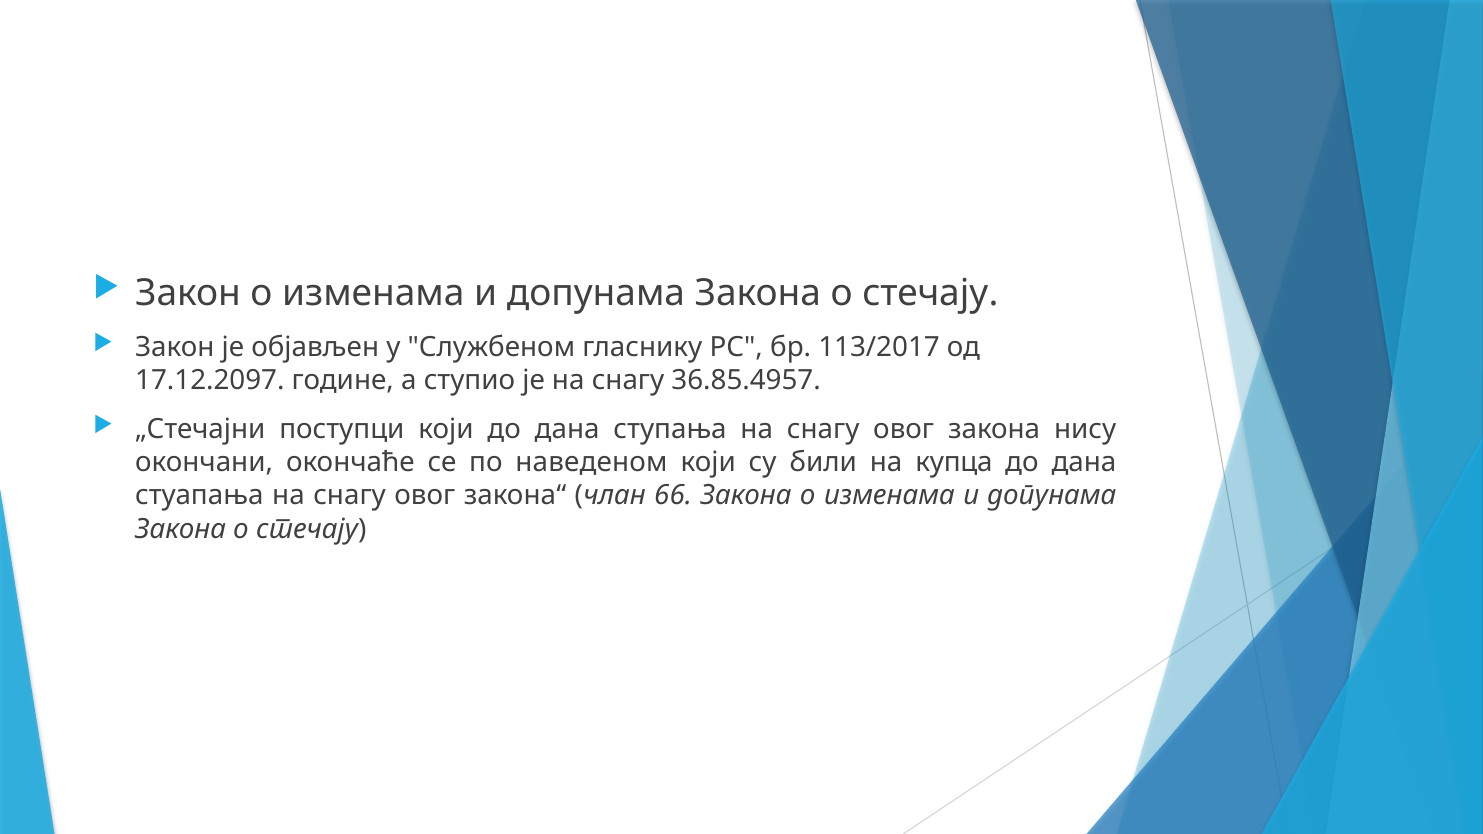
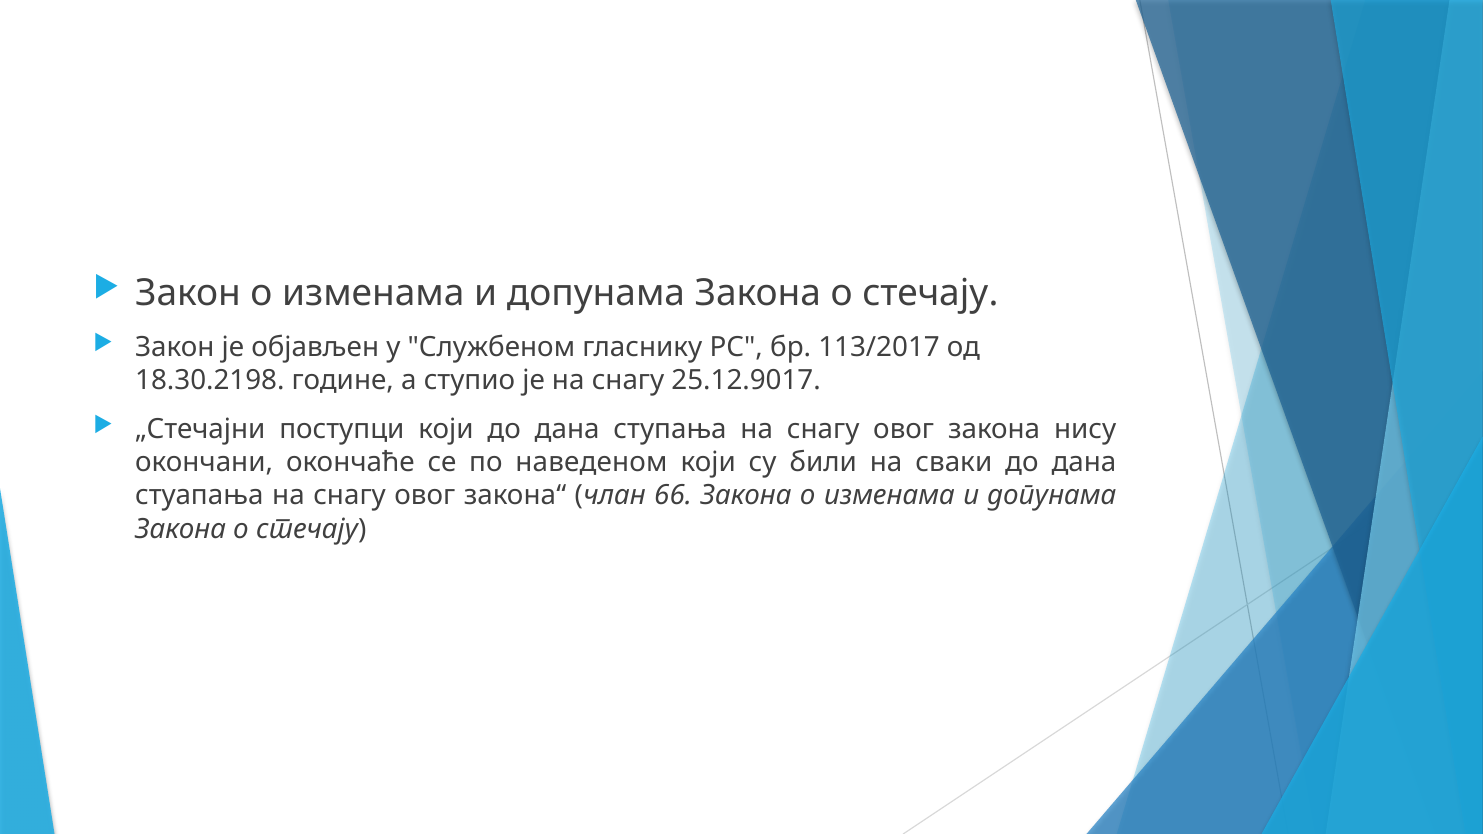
17.12.2097: 17.12.2097 -> 18.30.2198
36.85.4957: 36.85.4957 -> 25.12.9017
купца: купца -> сваки
